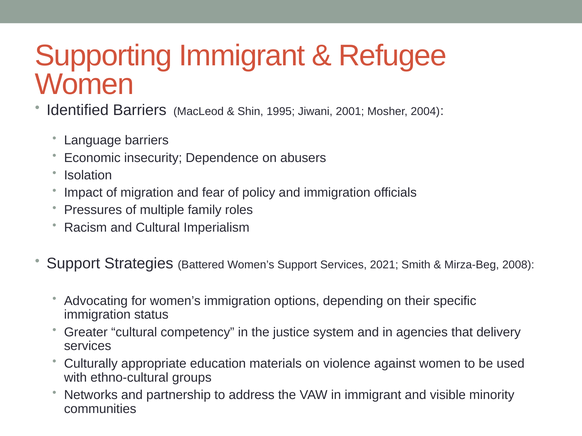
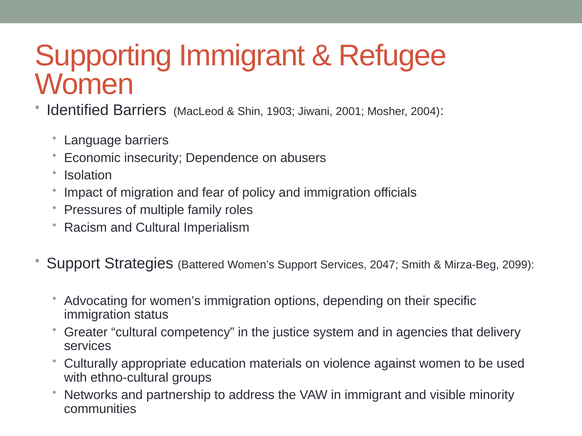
1995: 1995 -> 1903
2021: 2021 -> 2047
2008: 2008 -> 2099
